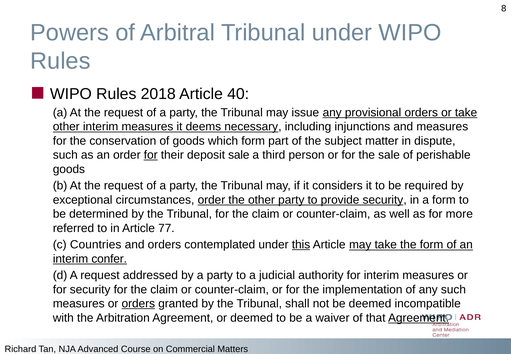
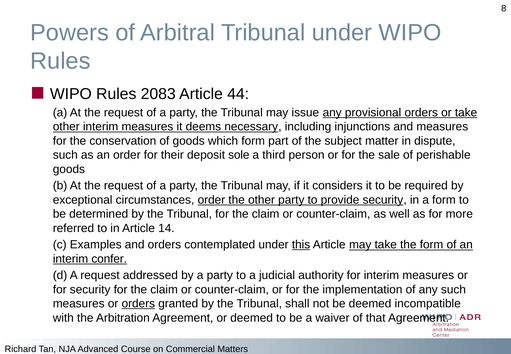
2018: 2018 -> 2083
40: 40 -> 44
for at (151, 155) underline: present -> none
deposit sale: sale -> sole
77: 77 -> 14
Countries: Countries -> Examples
Agreement at (419, 318) underline: present -> none
